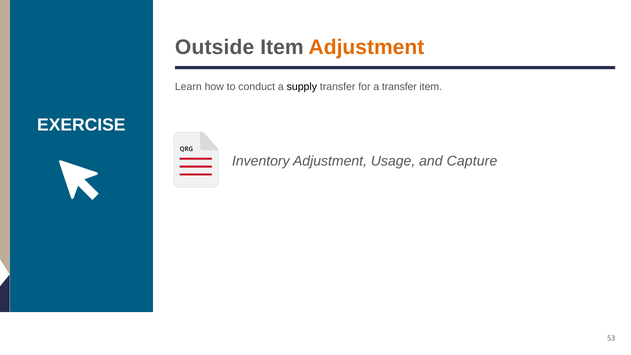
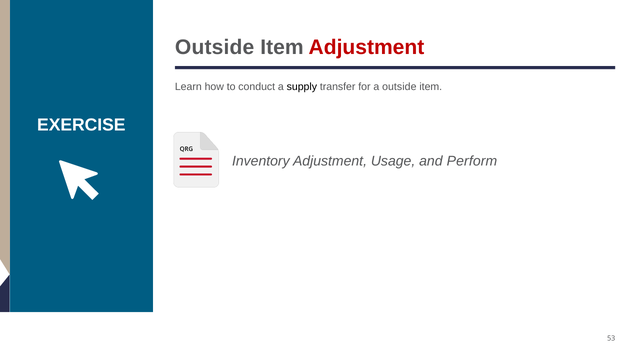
Adjustment at (366, 47) colour: orange -> red
a transfer: transfer -> outside
Capture: Capture -> Perform
